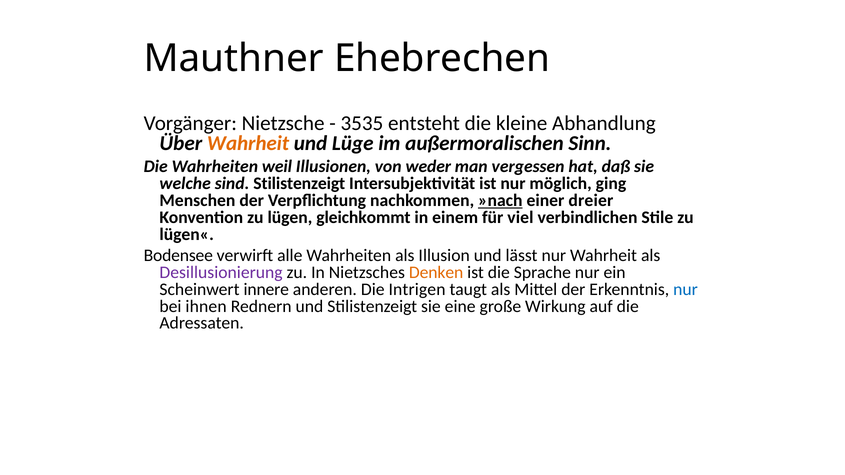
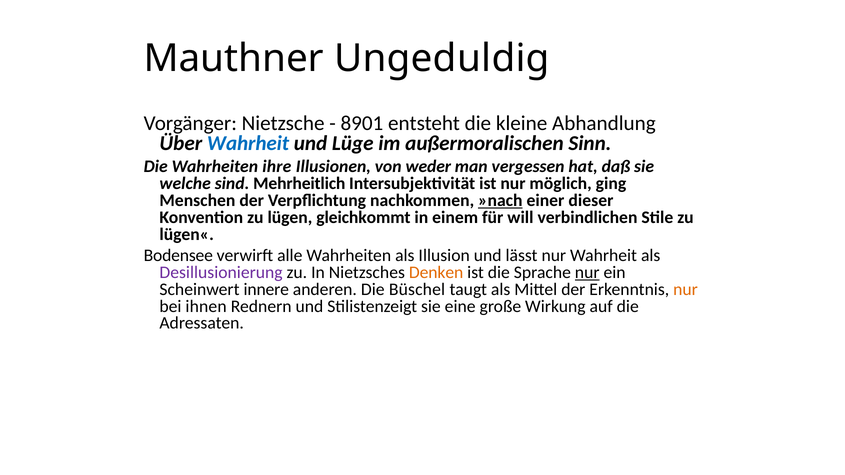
Ehebrechen: Ehebrechen -> Ungeduldig
3535: 3535 -> 8901
Wahrheit at (248, 144) colour: orange -> blue
weil: weil -> ihre
sind Stilistenzeigt: Stilistenzeigt -> Mehrheitlich
dreier: dreier -> dieser
viel: viel -> will
nur at (587, 273) underline: none -> present
Intrigen: Intrigen -> Büschel
nur at (685, 290) colour: blue -> orange
